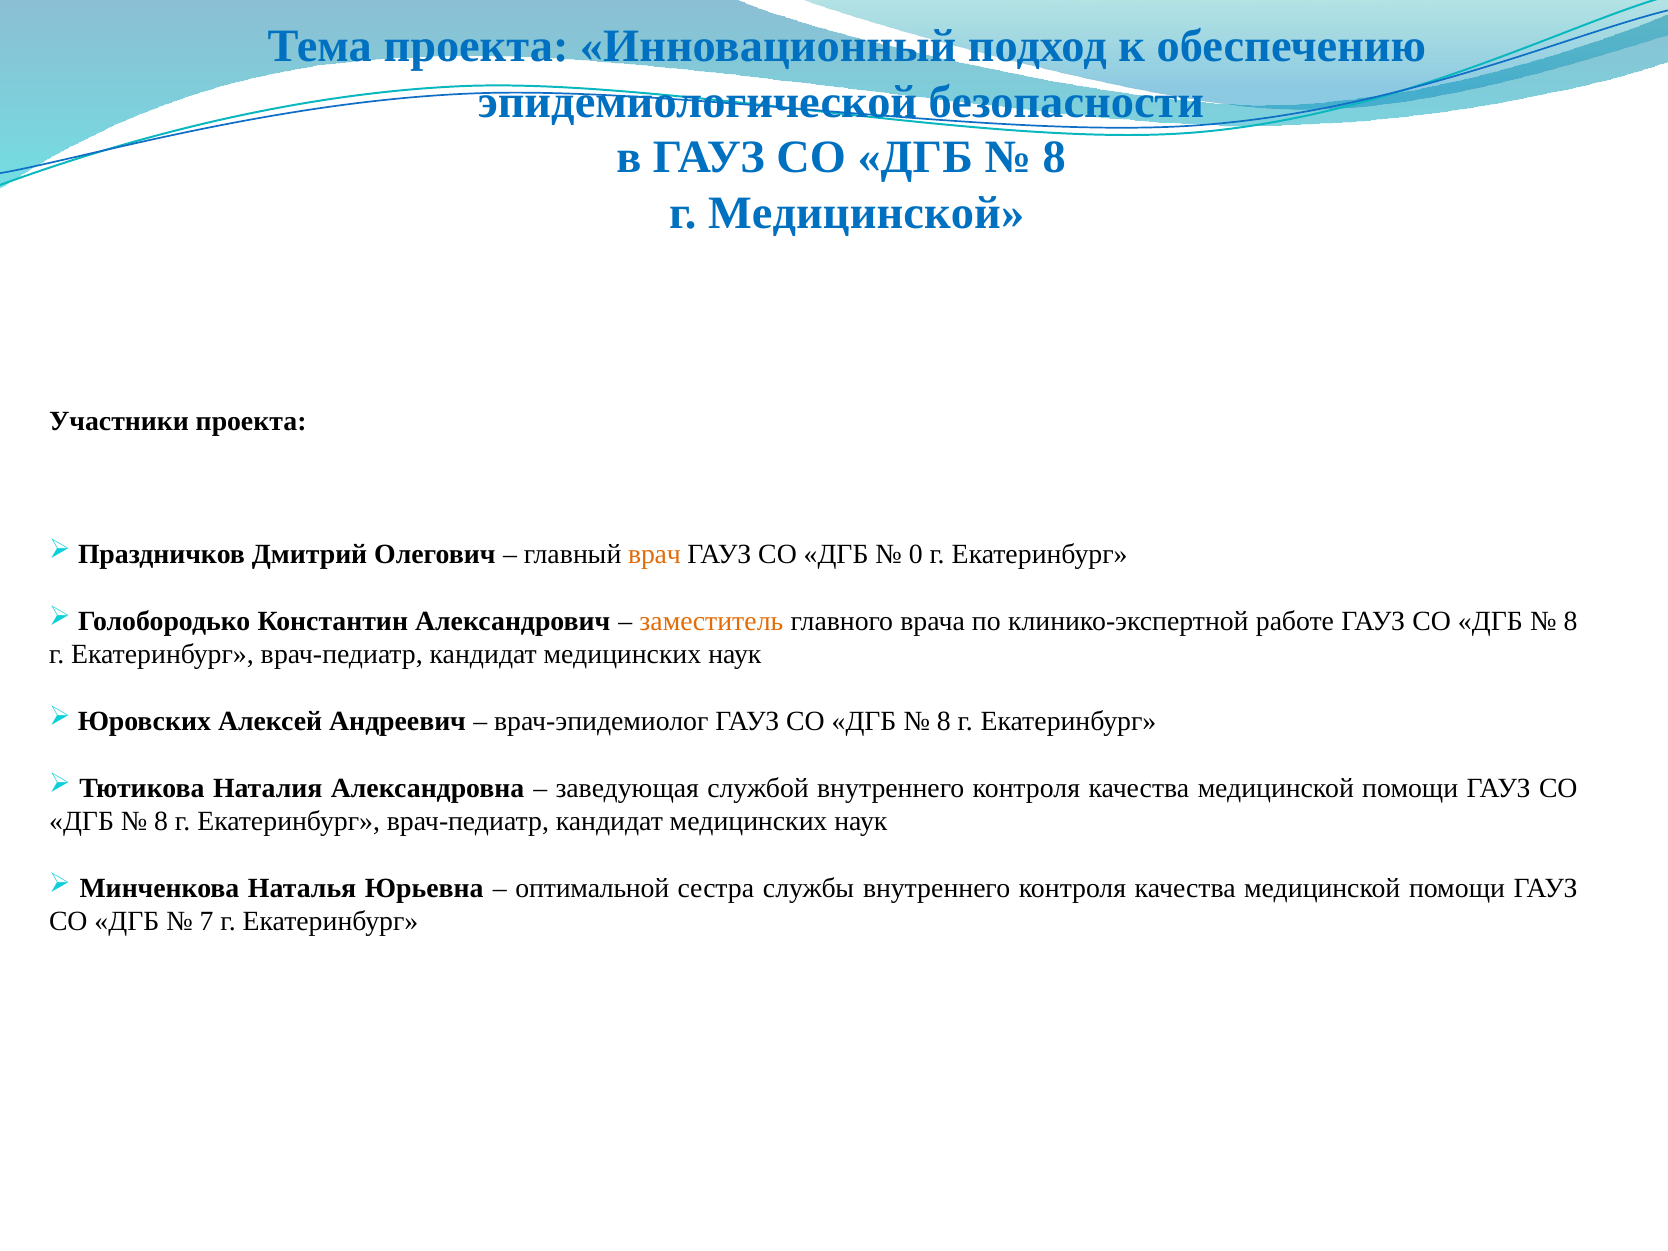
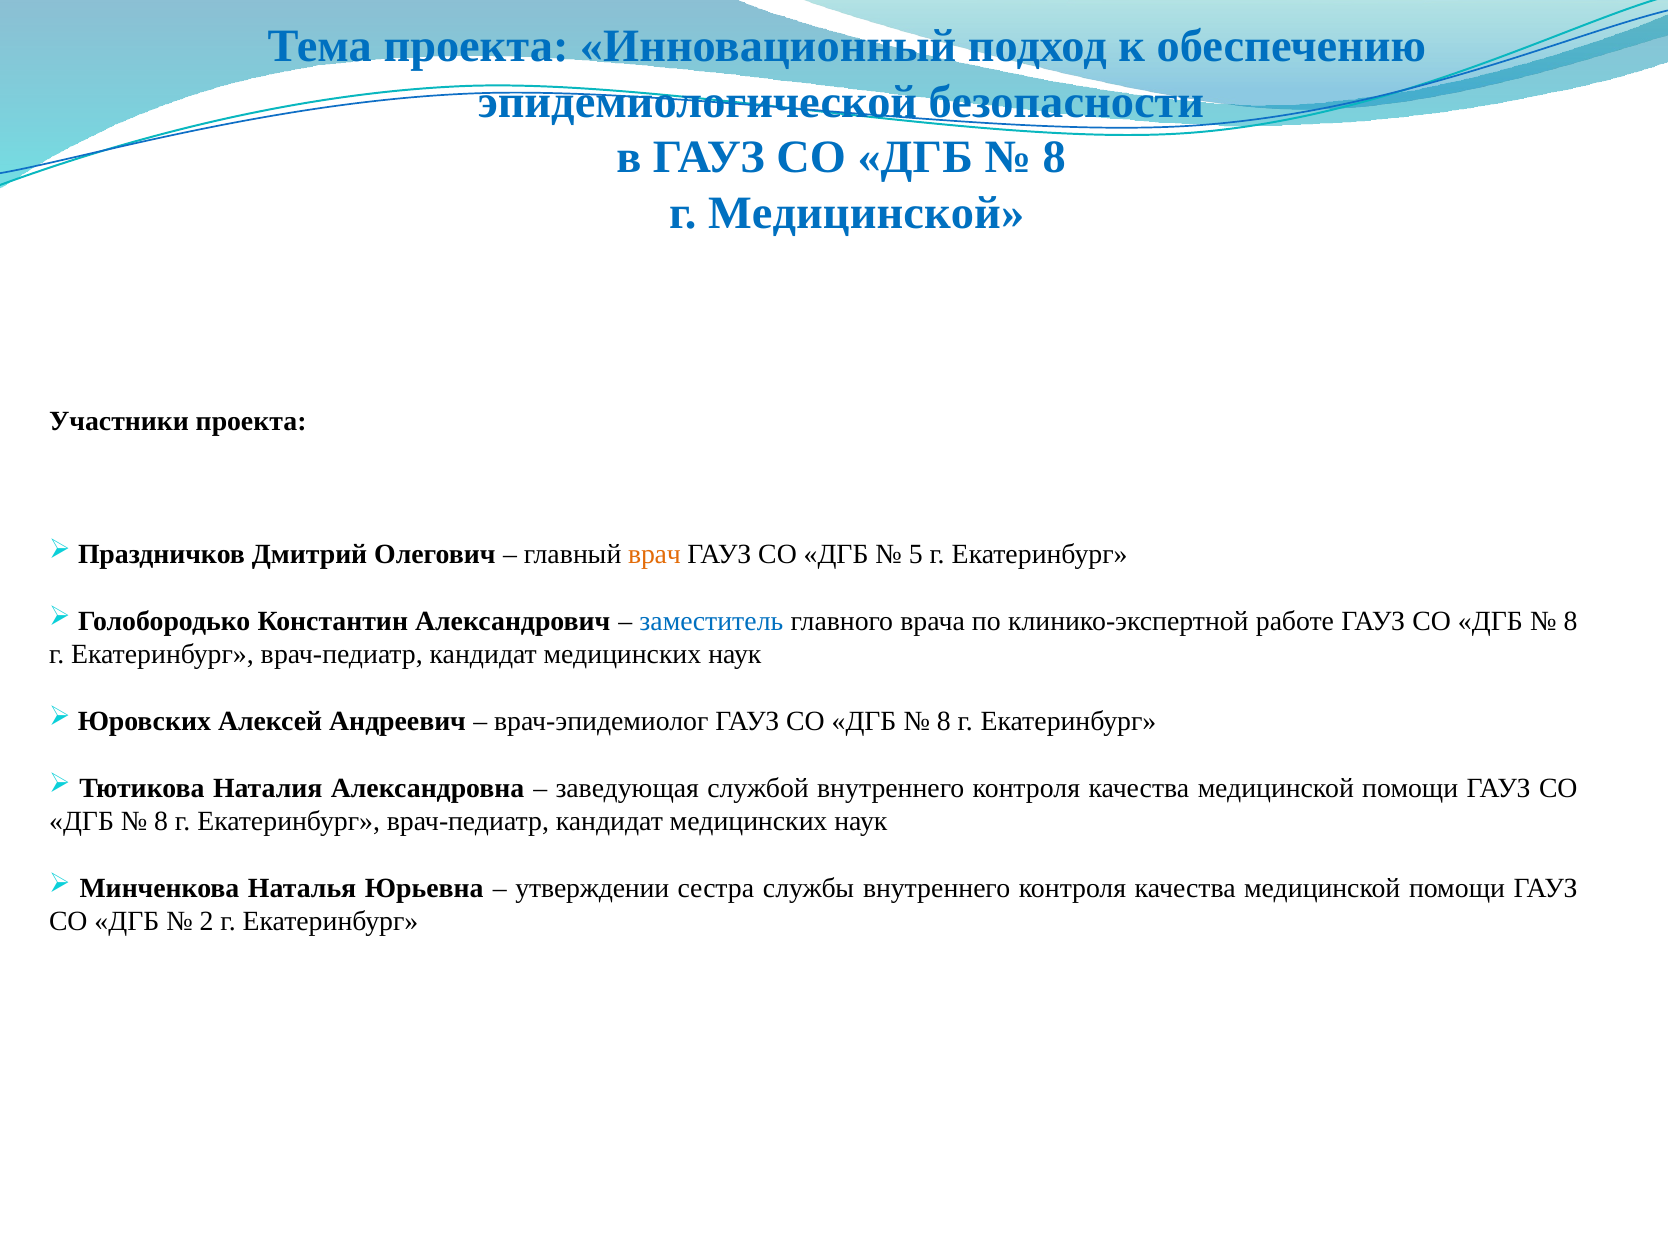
0: 0 -> 5
заместитель colour: orange -> blue
оптимальной: оптимальной -> утверждении
7: 7 -> 2
